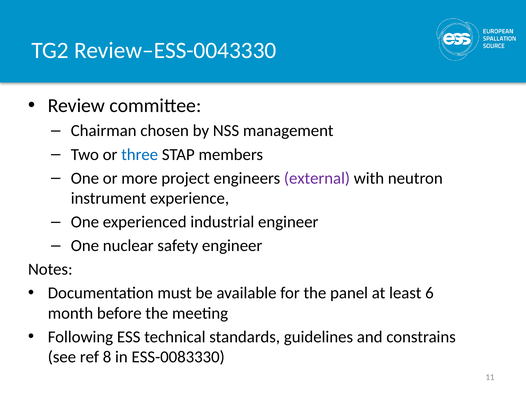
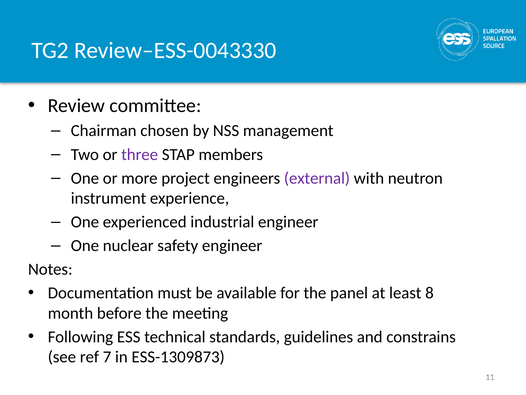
three colour: blue -> purple
6: 6 -> 8
8: 8 -> 7
ESS-0083330: ESS-0083330 -> ESS-1309873
